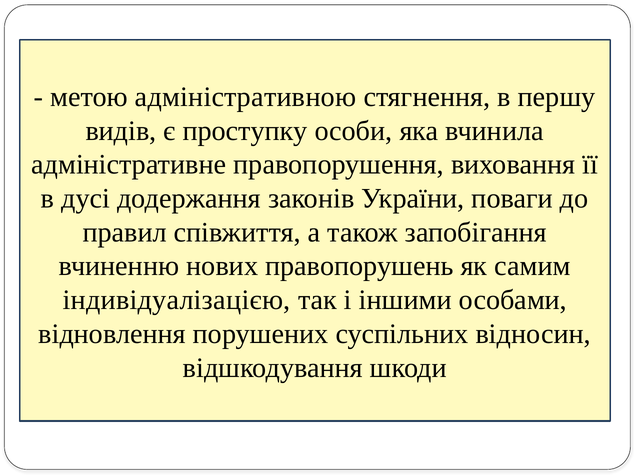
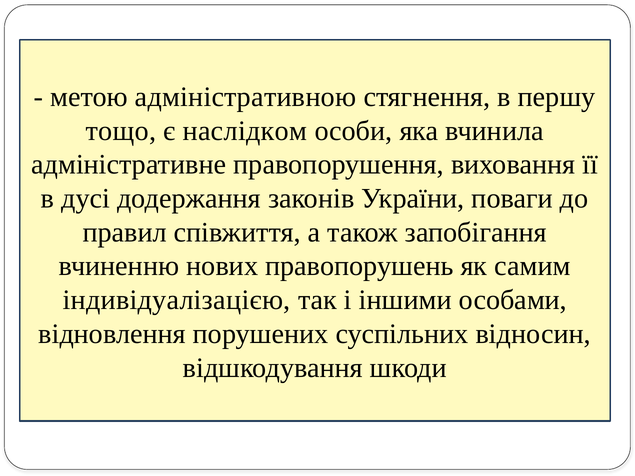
видів: видів -> тощо
проступку: проступку -> наслідком
